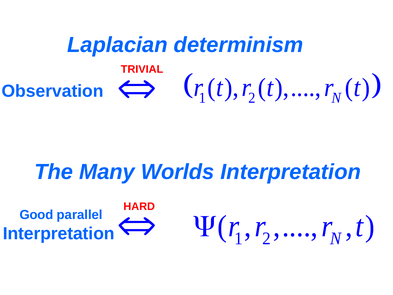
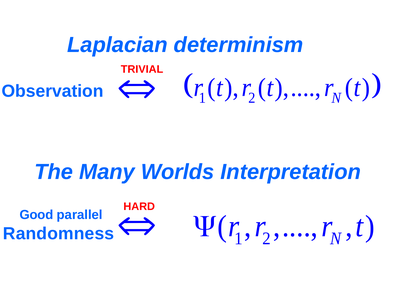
Interpretation at (59, 233): Interpretation -> Randomness
